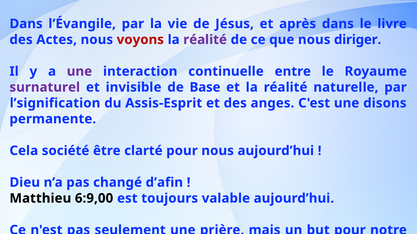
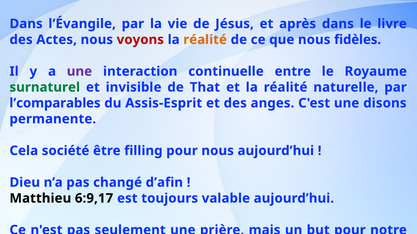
réalité at (205, 40) colour: purple -> orange
diriger: diriger -> fidèles
surnaturel colour: purple -> green
Base: Base -> That
l’signification: l’signification -> l’comparables
clarté: clarté -> filling
6:9,00: 6:9,00 -> 6:9,17
